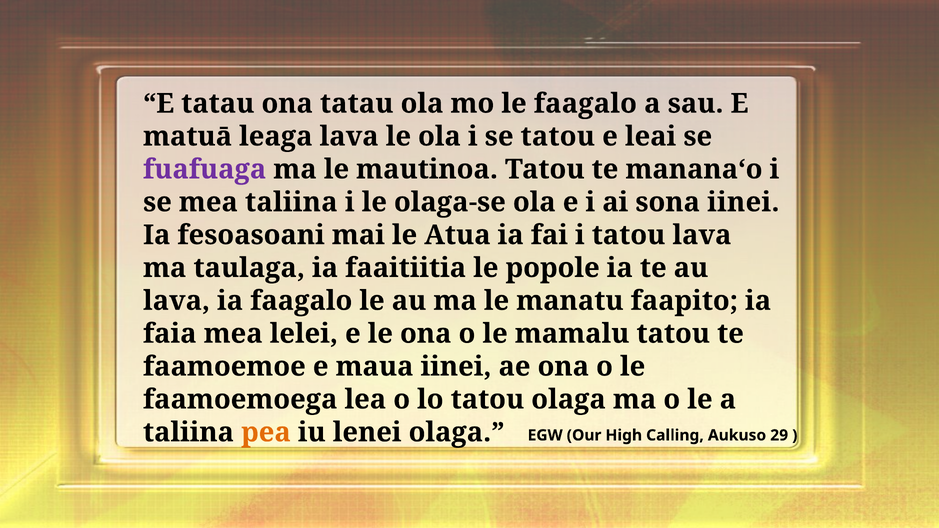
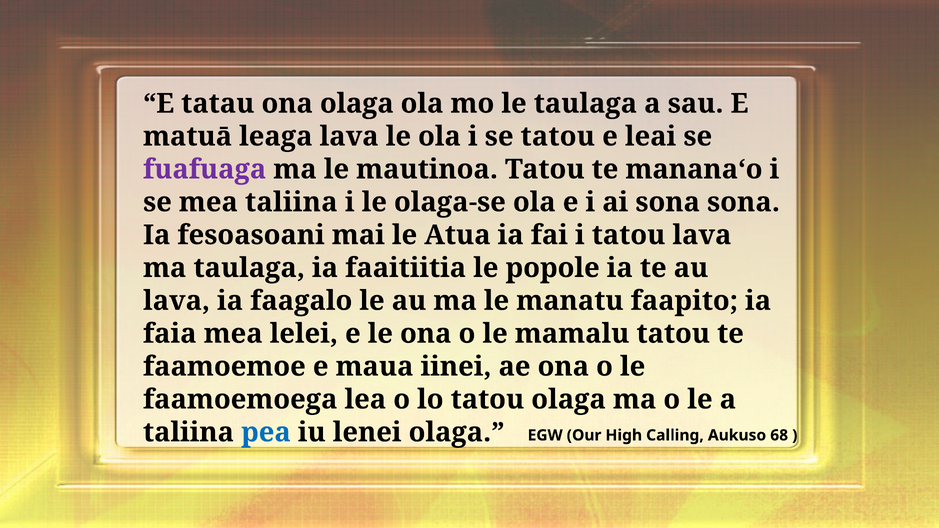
ona tatau: tatau -> olaga
le faagalo: faagalo -> taulaga
sona iinei: iinei -> sona
pea colour: orange -> blue
29: 29 -> 68
